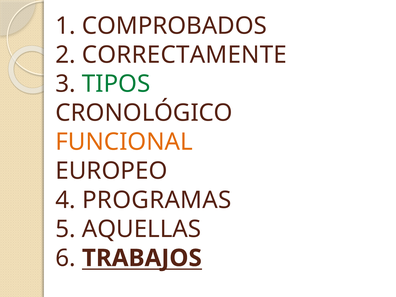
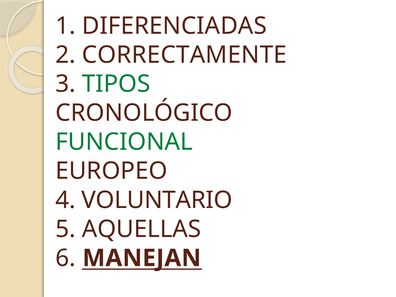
COMPROBADOS: COMPROBADOS -> DIFERENCIADAS
FUNCIONAL colour: orange -> green
PROGRAMAS: PROGRAMAS -> VOLUNTARIO
TRABAJOS: TRABAJOS -> MANEJAN
